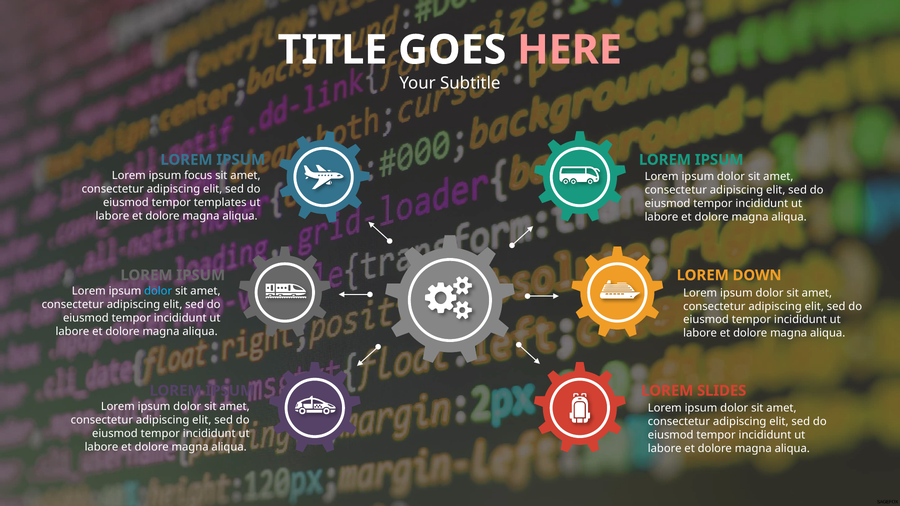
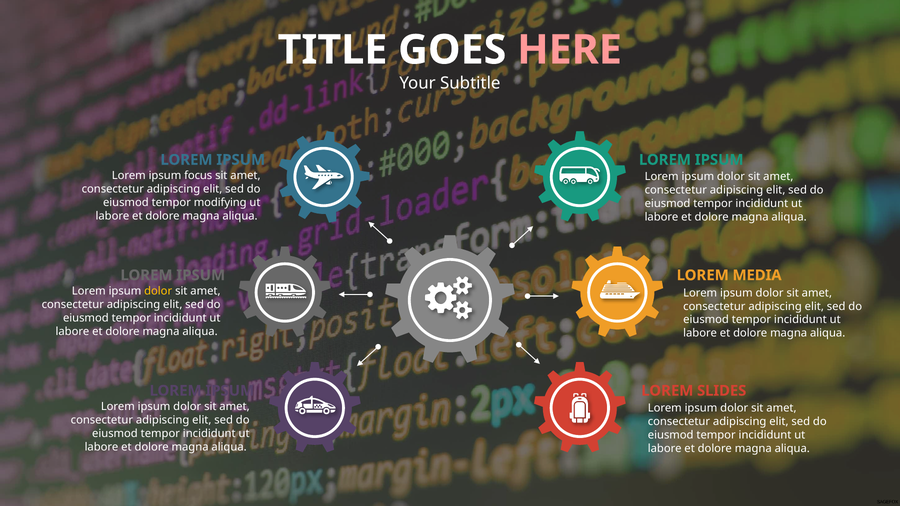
templates: templates -> modifying
DOWN: DOWN -> MEDIA
dolor at (158, 291) colour: light blue -> yellow
